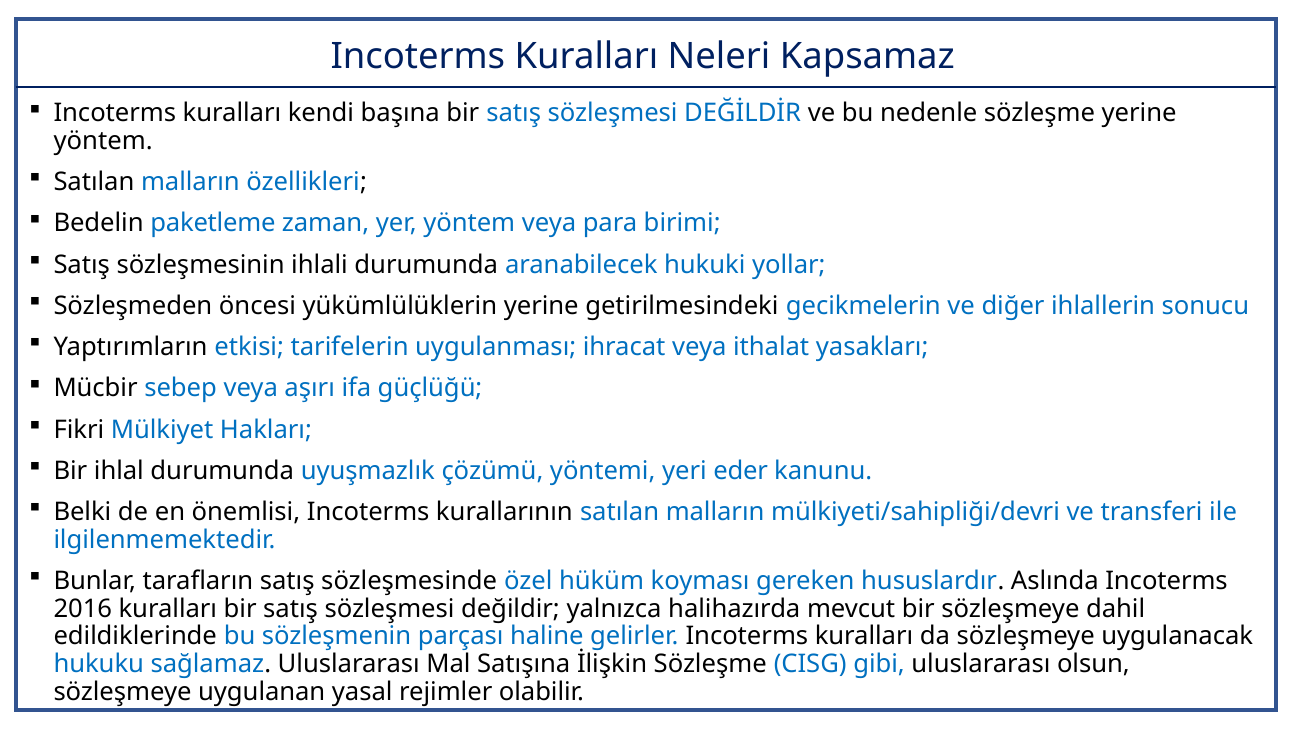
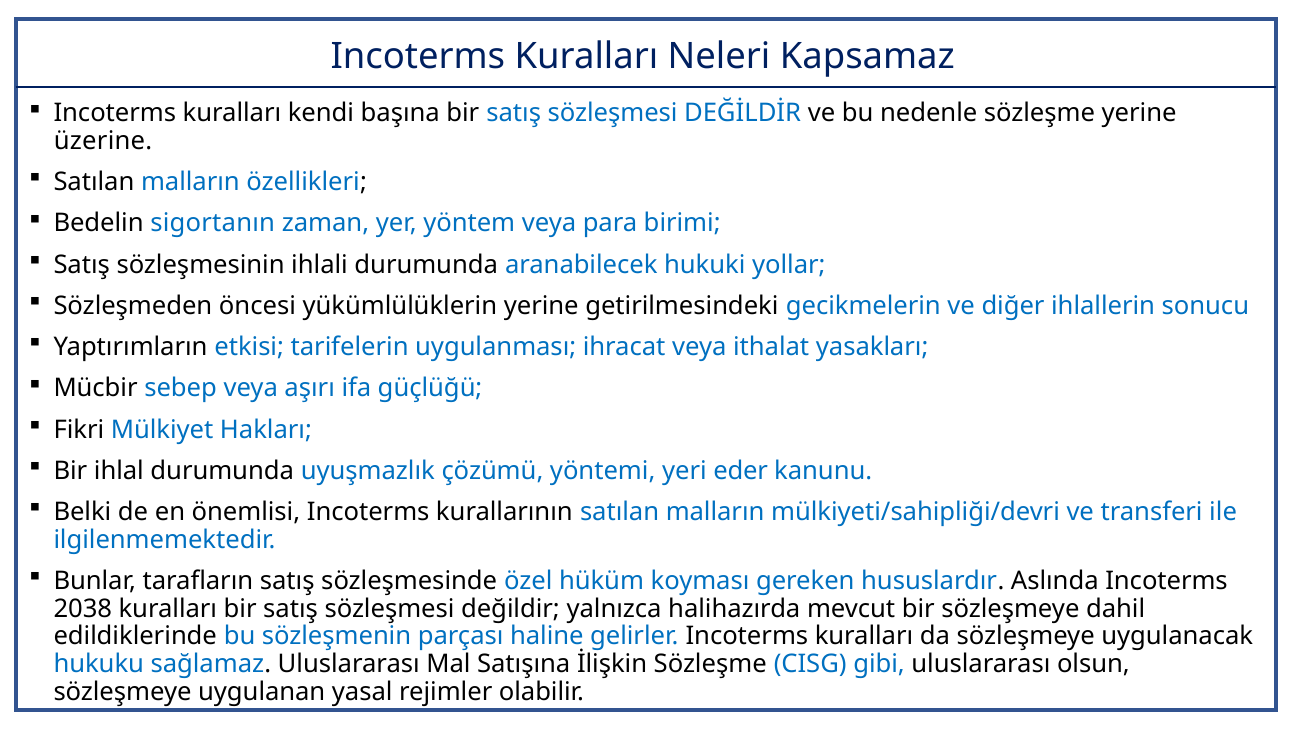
yöntem at (103, 141): yöntem -> üzerine
paketleme: paketleme -> sigortanın
2016: 2016 -> 2038
